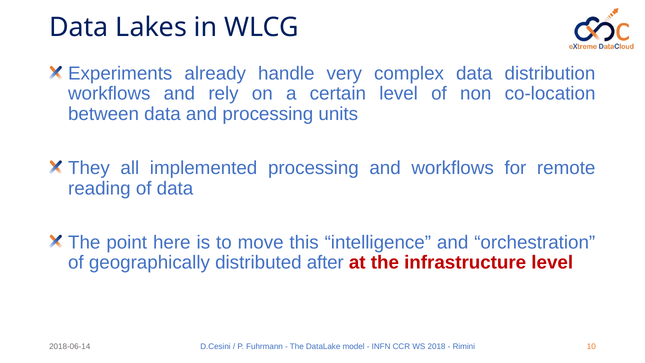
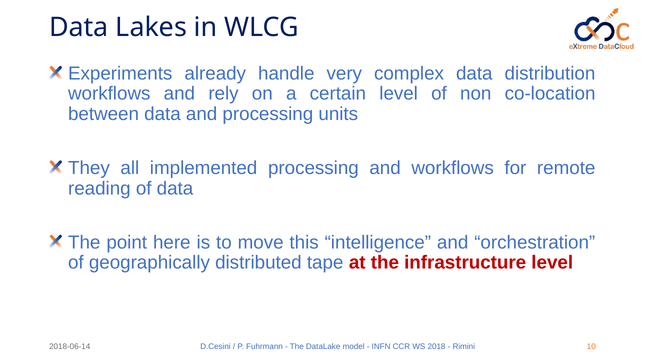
after: after -> tape
